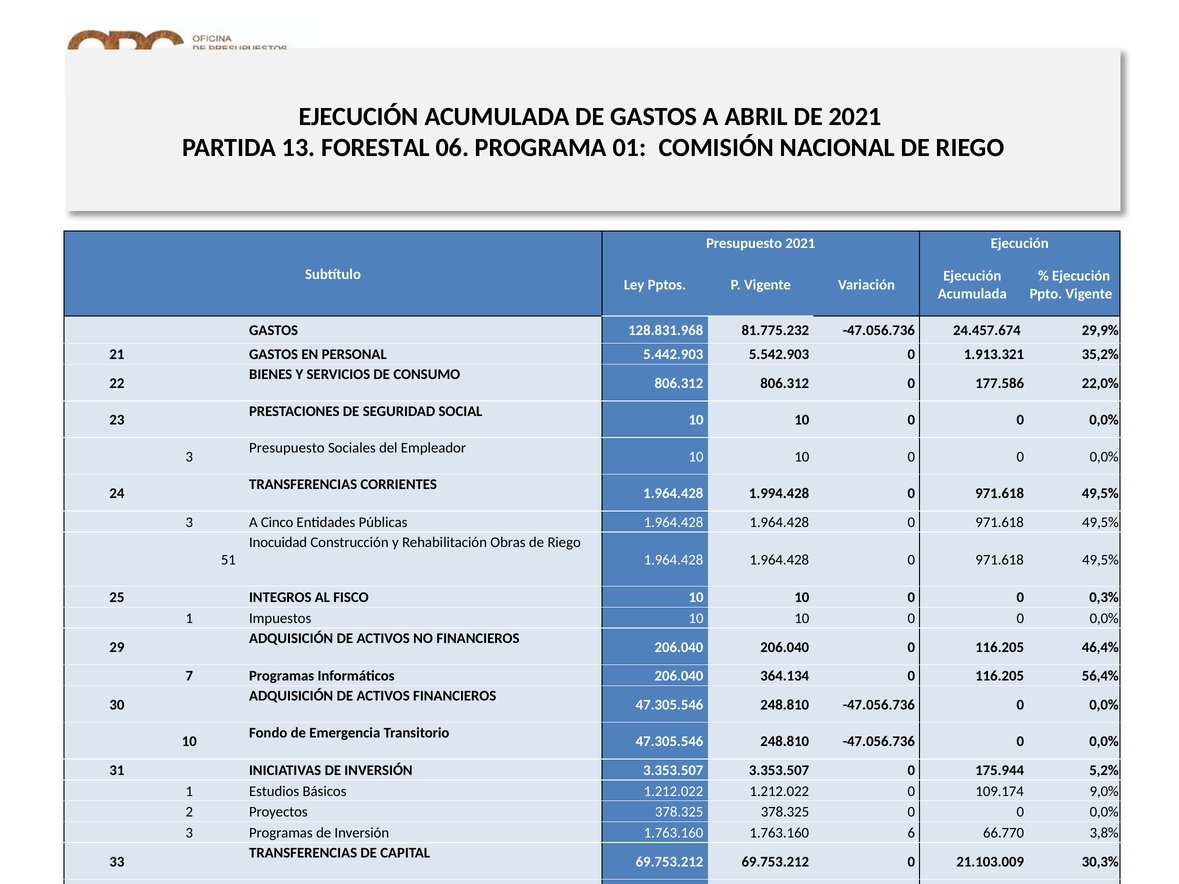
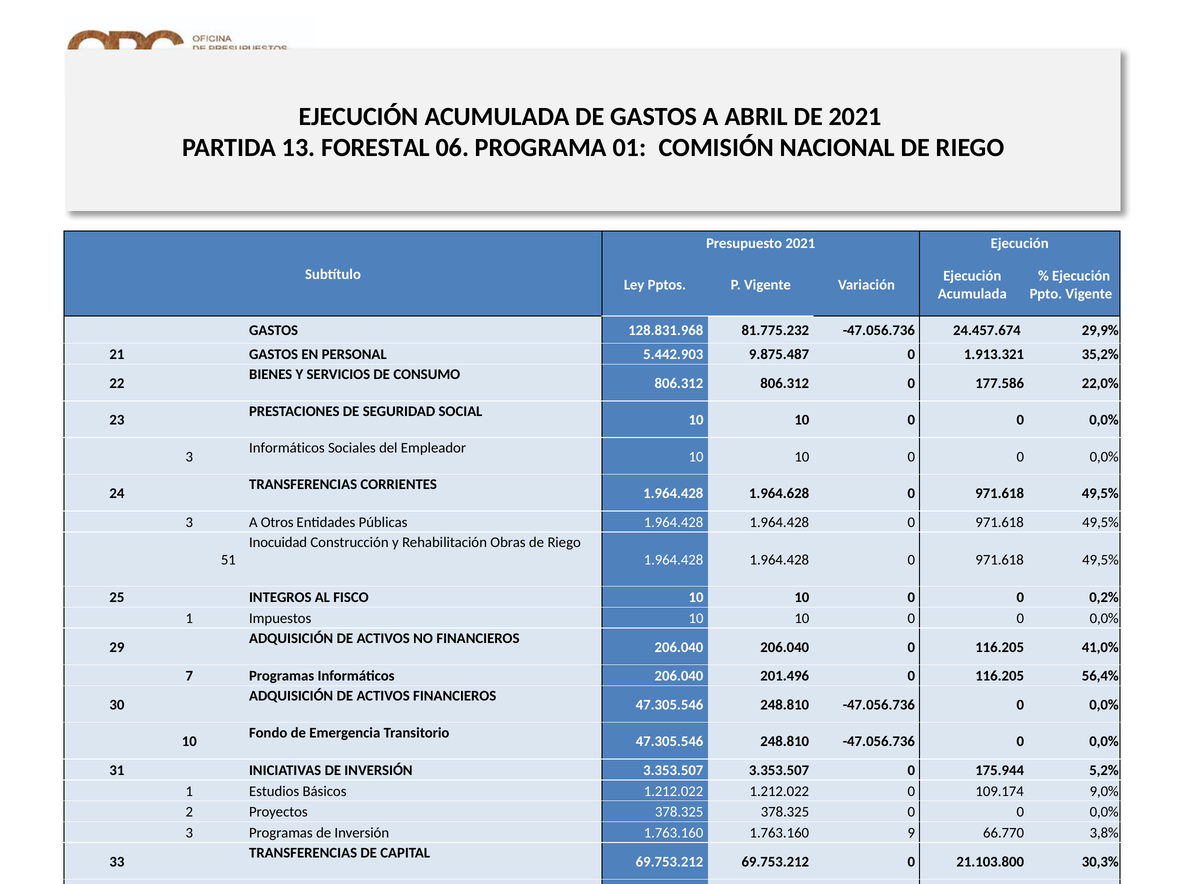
5.542.903: 5.542.903 -> 9.875.487
Presupuesto at (287, 448): Presupuesto -> Informáticos
1.994.428: 1.994.428 -> 1.964.628
Cinco: Cinco -> Otros
0,3%: 0,3% -> 0,2%
46,4%: 46,4% -> 41,0%
364.134: 364.134 -> 201.496
6: 6 -> 9
21.103.009: 21.103.009 -> 21.103.800
